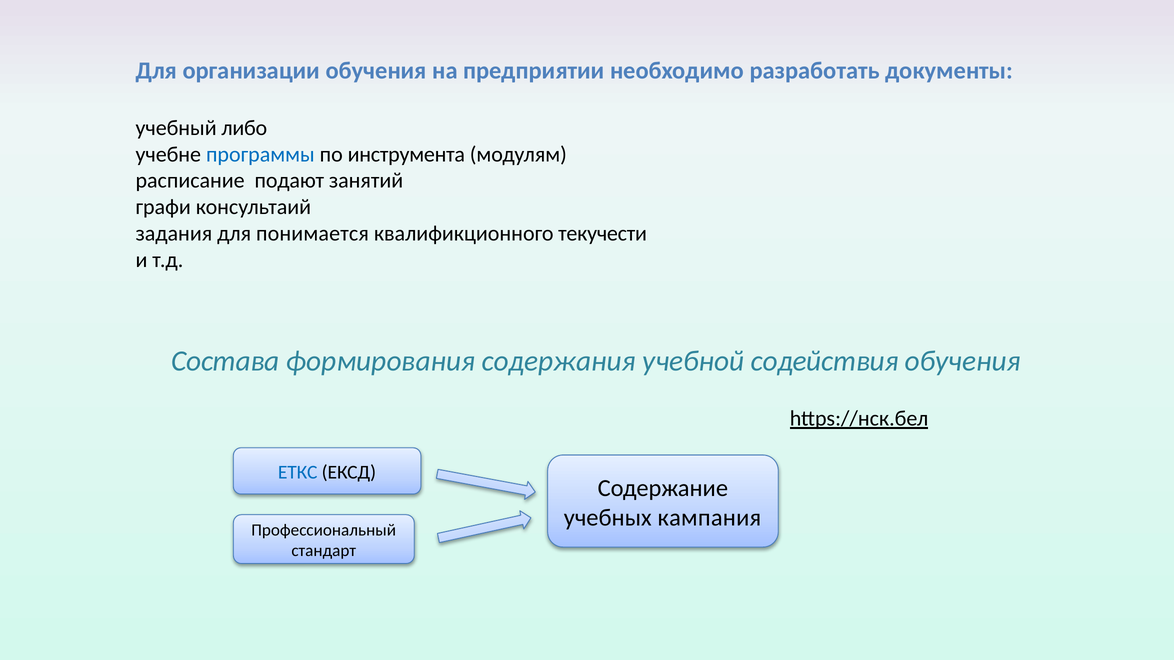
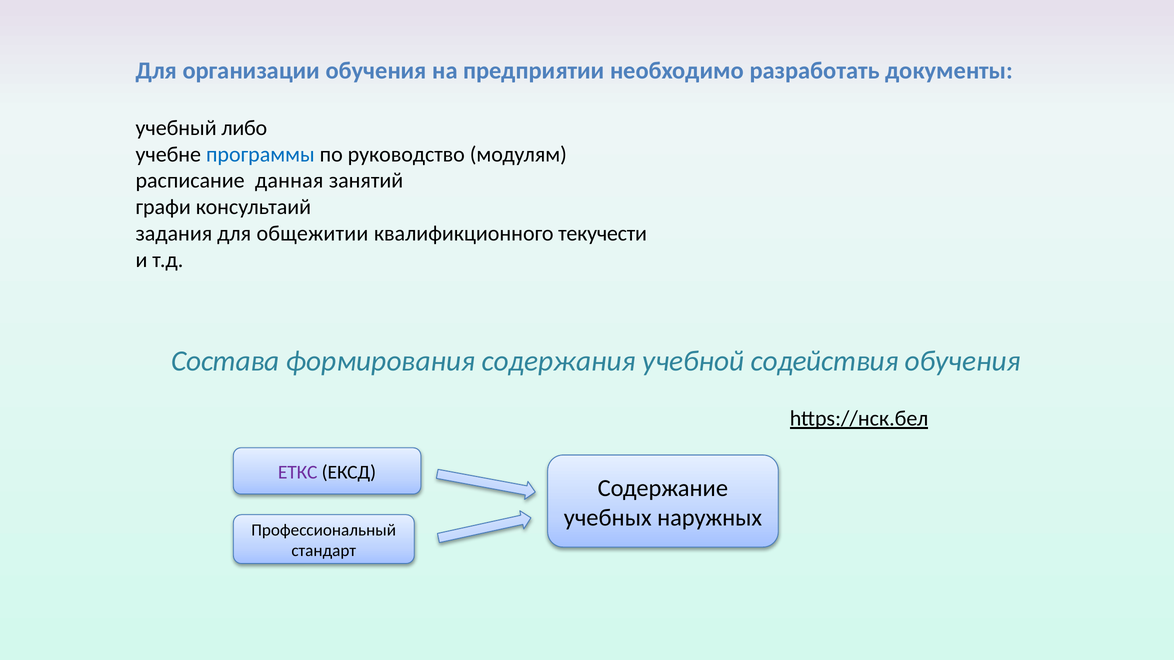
инструмента: инструмента -> руководство
подают: подают -> данная
понимается: понимается -> общежитии
ЕТКС colour: blue -> purple
кампания: кампания -> наружных
